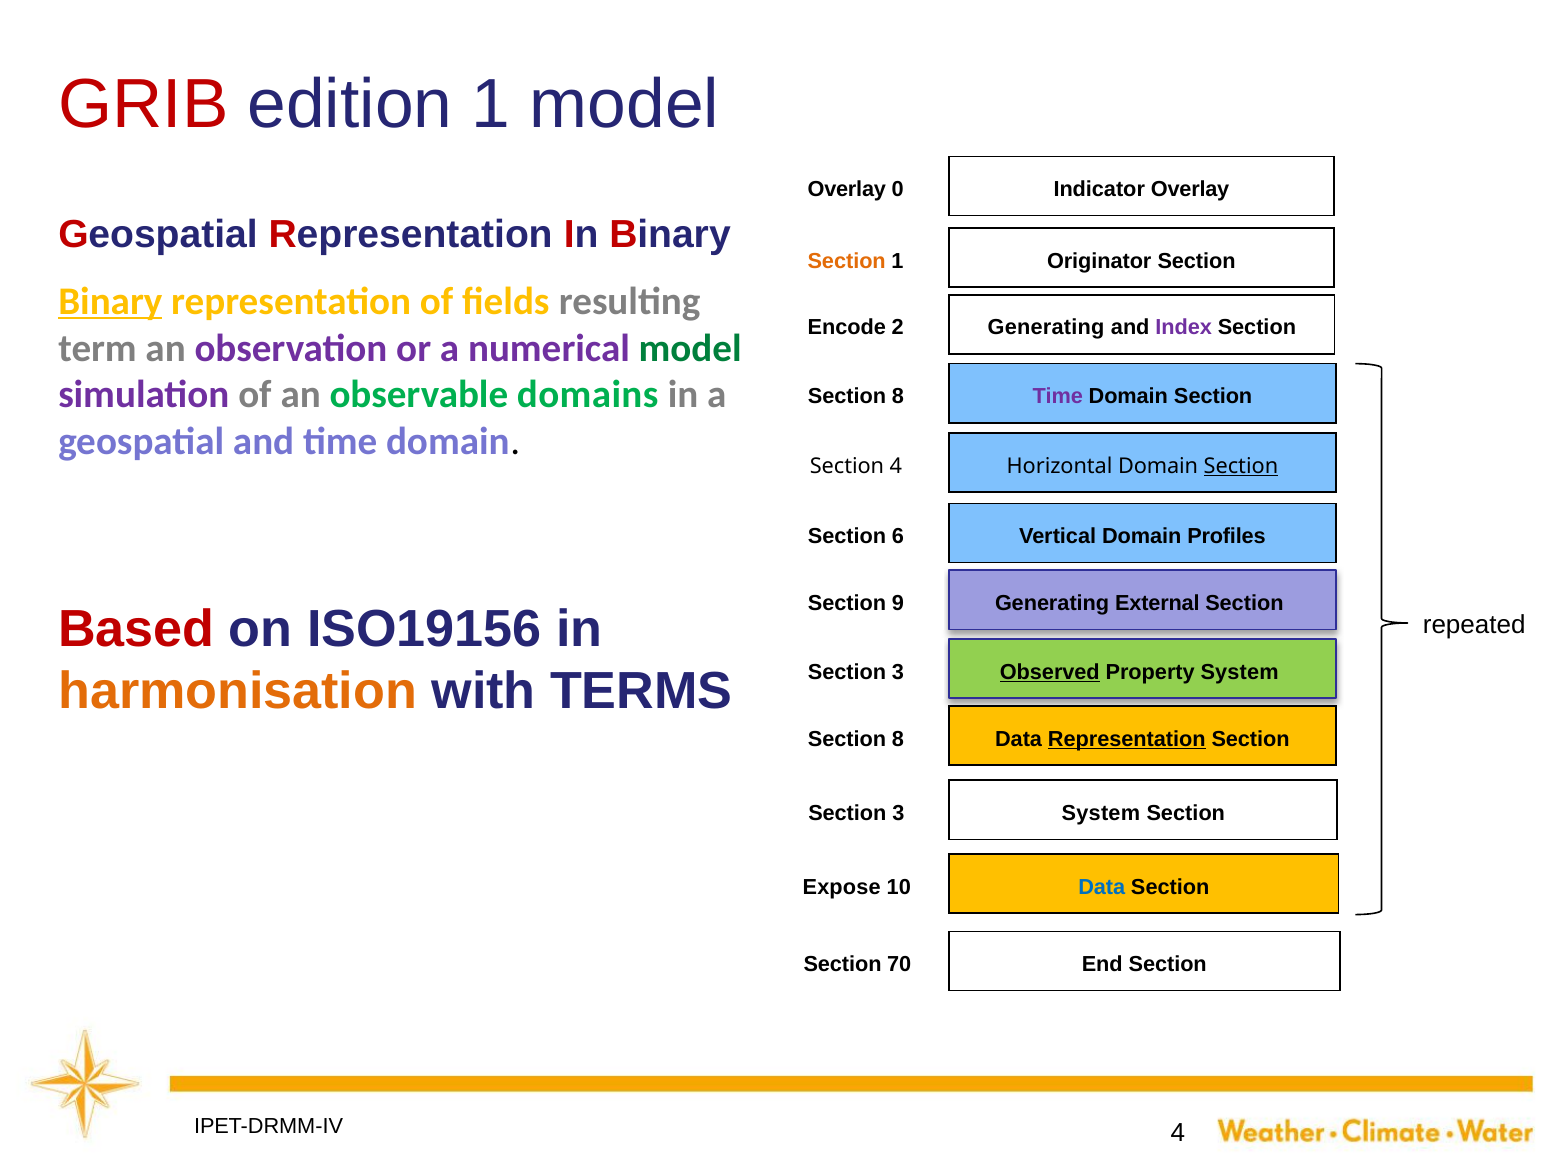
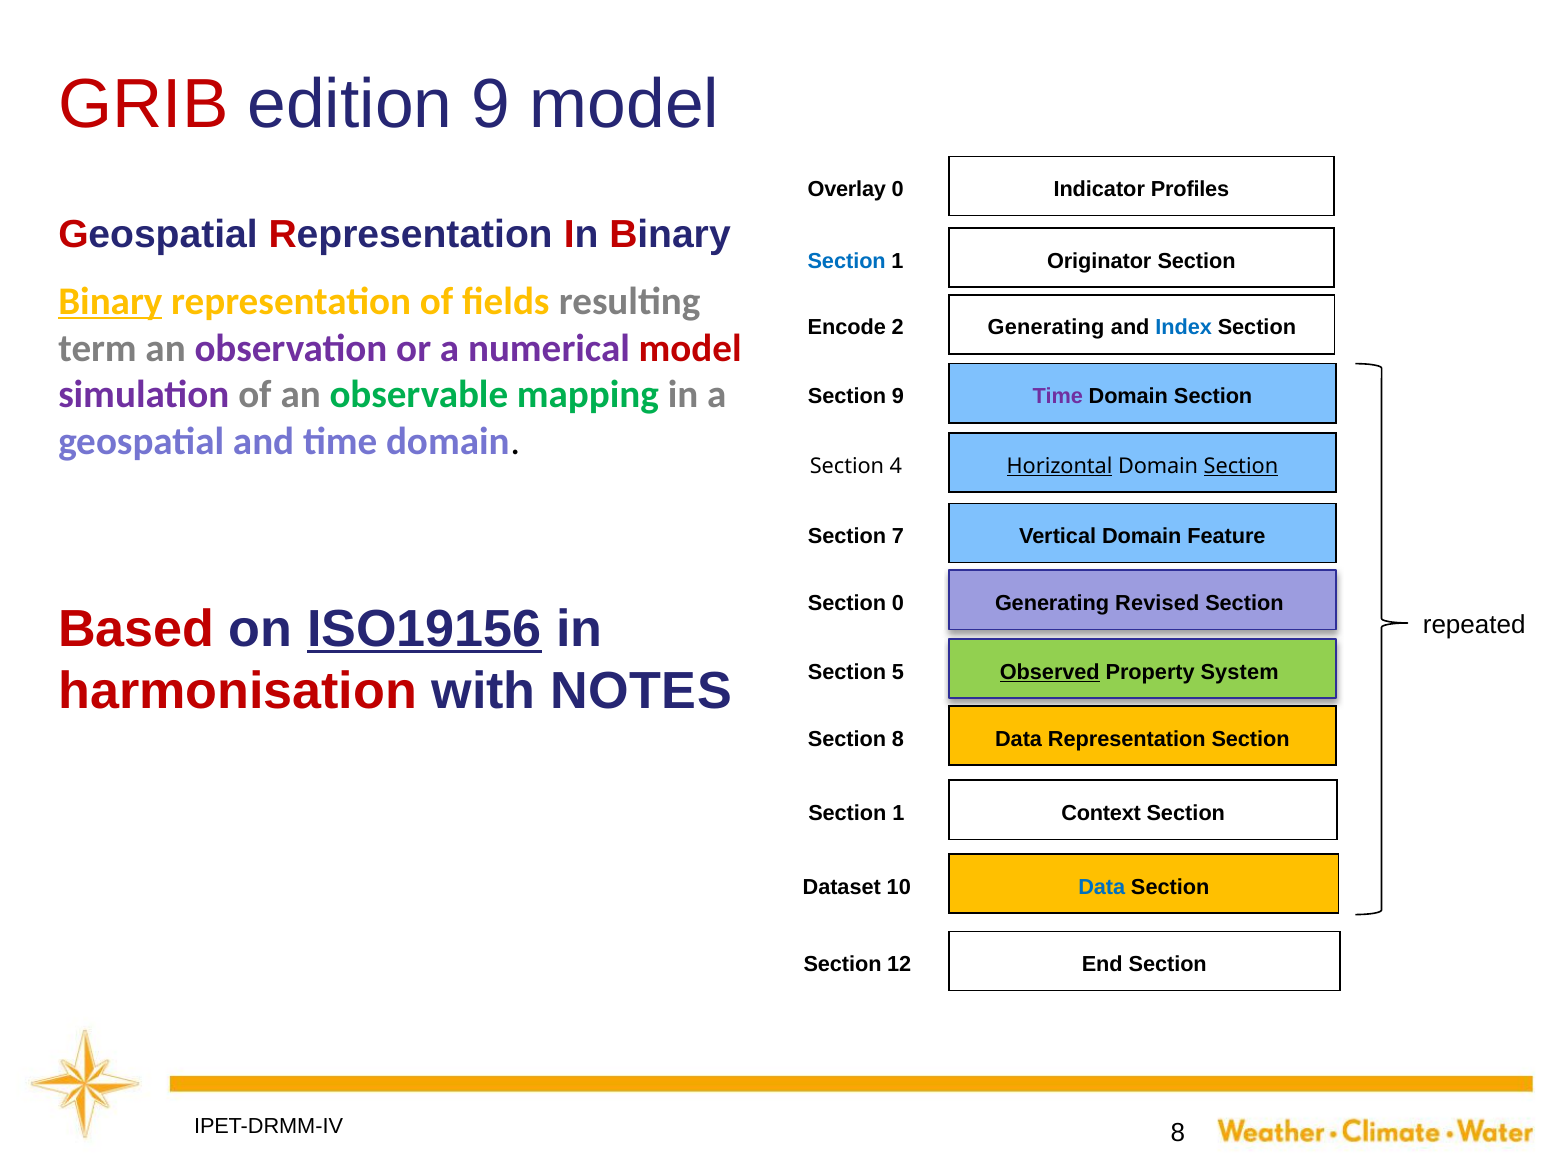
edition 1: 1 -> 9
Indicator Overlay: Overlay -> Profiles
Section at (847, 261) colour: orange -> blue
Index colour: purple -> blue
model at (690, 348) colour: green -> red
domains: domains -> mapping
8 at (898, 397): 8 -> 9
Horizontal underline: none -> present
6: 6 -> 7
Profiles: Profiles -> Feature
Section 9: 9 -> 0
External: External -> Revised
ISO19156 underline: none -> present
3 at (898, 672): 3 -> 5
harmonisation colour: orange -> red
TERMS: TERMS -> NOTES
Representation at (1127, 739) underline: present -> none
3 at (898, 813): 3 -> 1
System at (1101, 813): System -> Context
Expose: Expose -> Dataset
70: 70 -> 12
IPET-DRMM-IV 4: 4 -> 8
